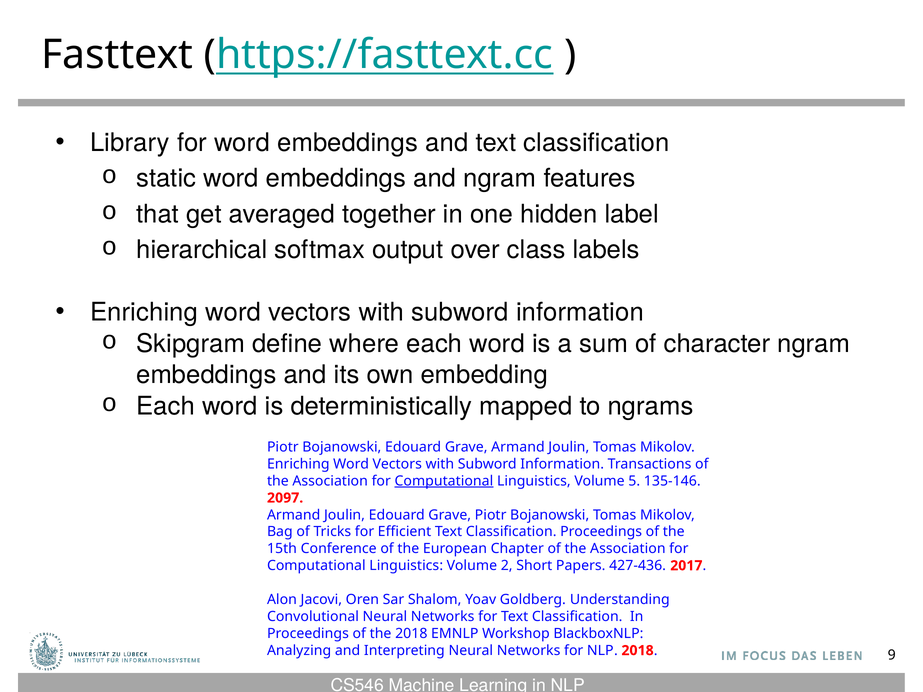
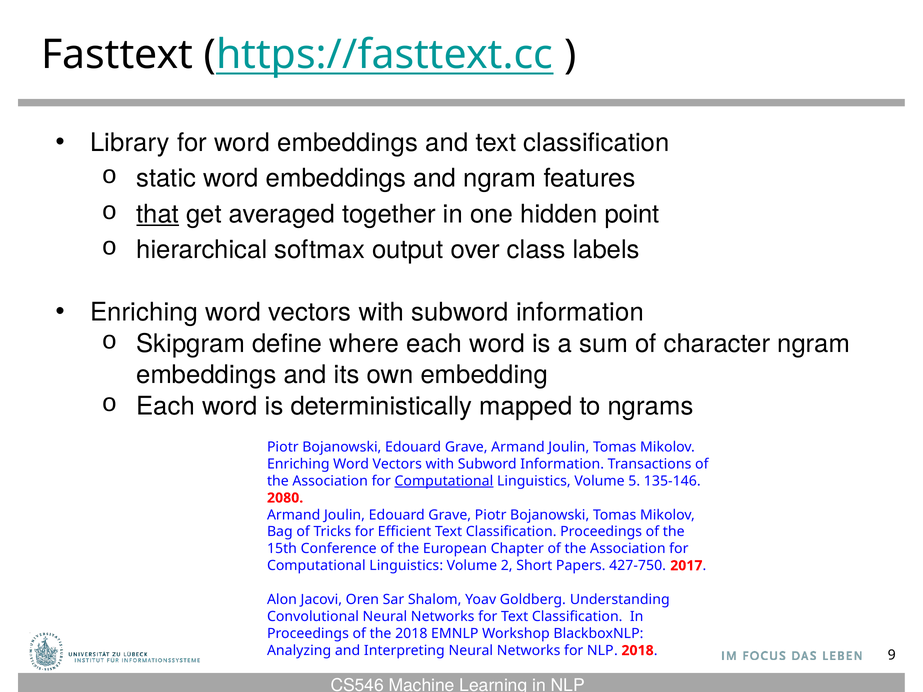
that underline: none -> present
label: label -> point
2097: 2097 -> 2080
427-436: 427-436 -> 427-750
